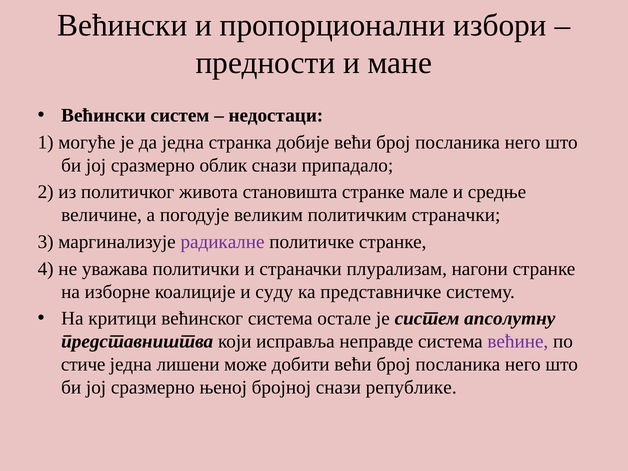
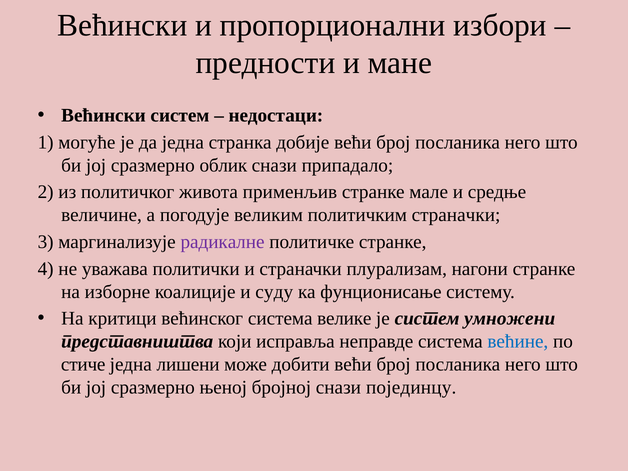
становишта: становишта -> применљив
представничке: представничке -> фунционисање
остале: остале -> велике
апсолутну: апсолутну -> умножени
већине colour: purple -> blue
републике: републике -> појединцу
